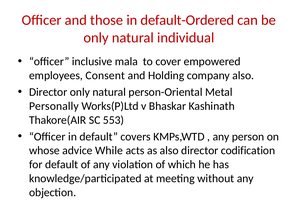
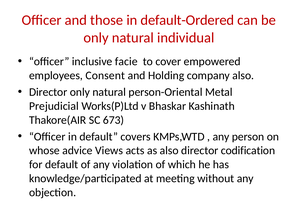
mala: mala -> facie
Personally: Personally -> Prejudicial
553: 553 -> 673
While: While -> Views
